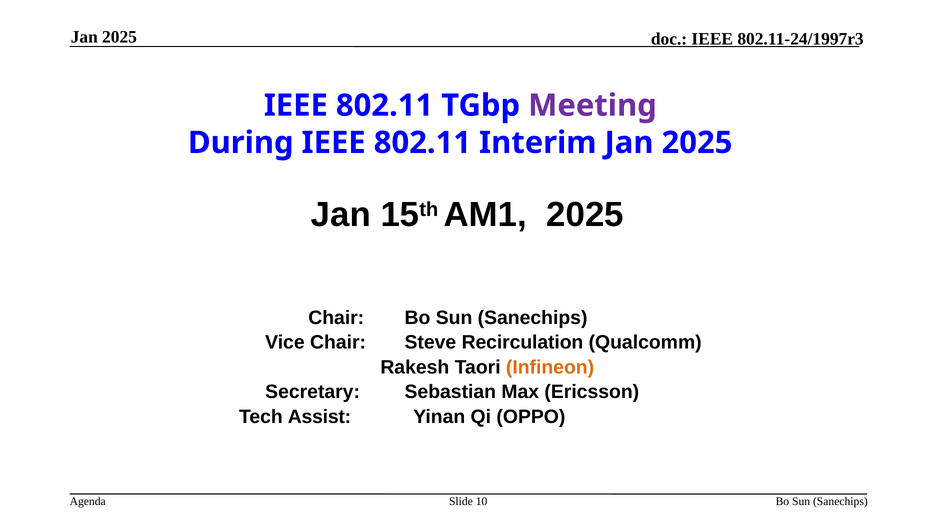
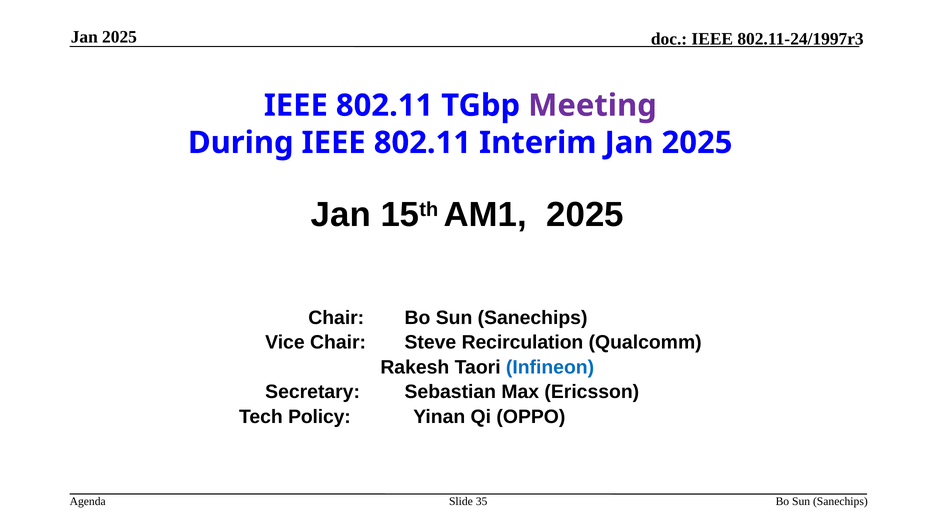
Infineon colour: orange -> blue
Assist: Assist -> Policy
10: 10 -> 35
